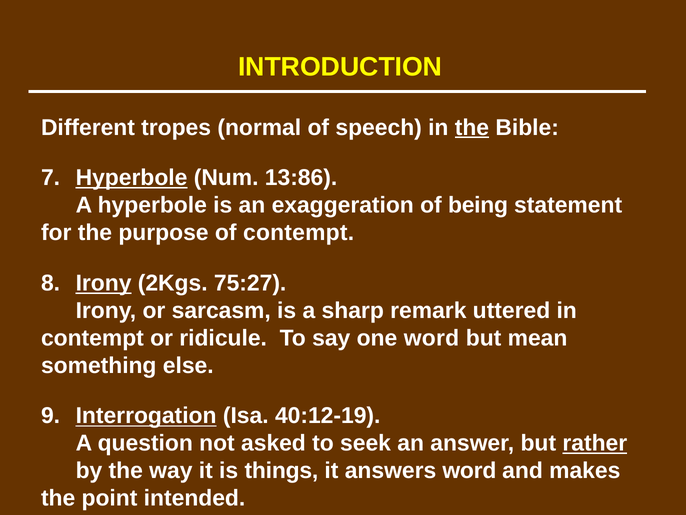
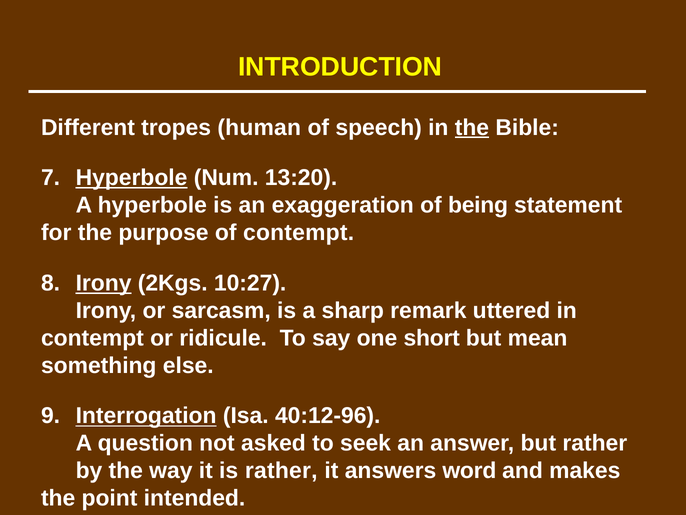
normal: normal -> human
13:86: 13:86 -> 13:20
75:27: 75:27 -> 10:27
one word: word -> short
40:12-19: 40:12-19 -> 40:12-96
rather at (595, 443) underline: present -> none
is things: things -> rather
